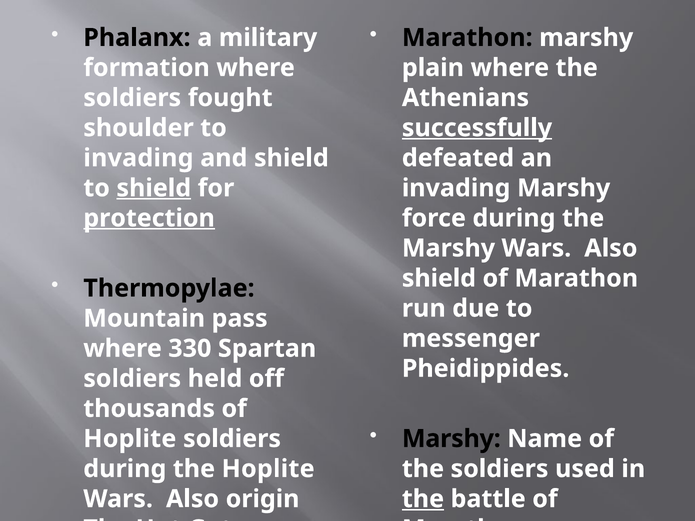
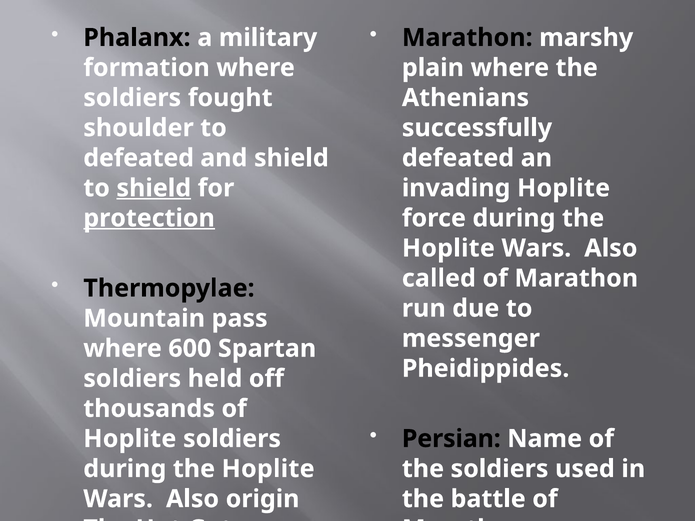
successfully underline: present -> none
invading at (138, 158): invading -> defeated
invading Marshy: Marshy -> Hoplite
Marshy at (448, 248): Marshy -> Hoplite
shield at (439, 278): shield -> called
330: 330 -> 600
Marshy at (451, 439): Marshy -> Persian
the at (423, 499) underline: present -> none
